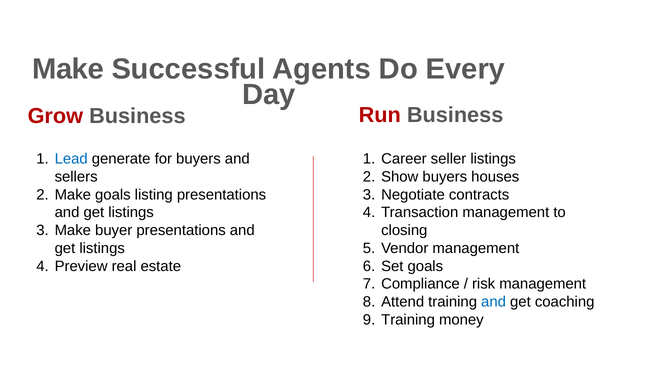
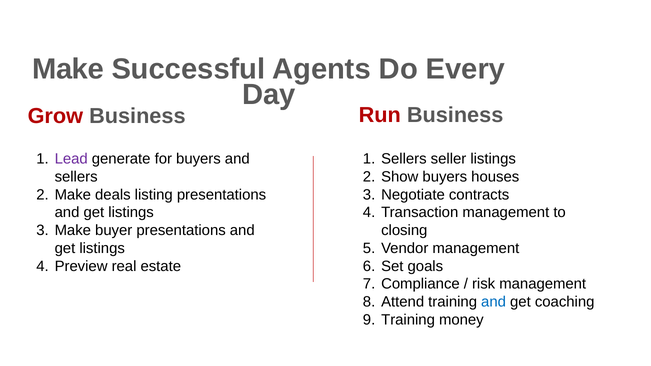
Lead colour: blue -> purple
Career at (404, 159): Career -> Sellers
Make goals: goals -> deals
